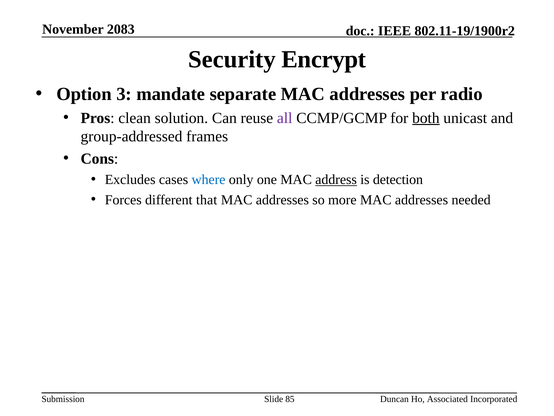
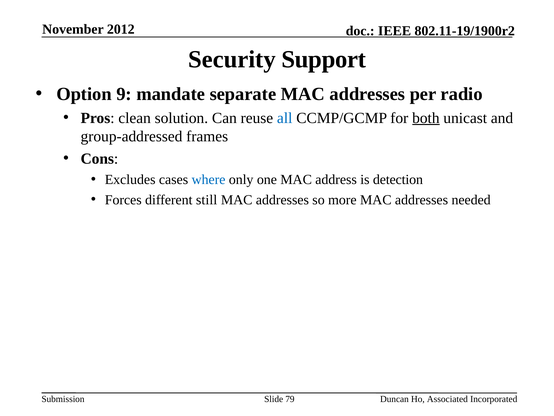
2083: 2083 -> 2012
Encrypt: Encrypt -> Support
3: 3 -> 9
all colour: purple -> blue
address underline: present -> none
that: that -> still
85: 85 -> 79
